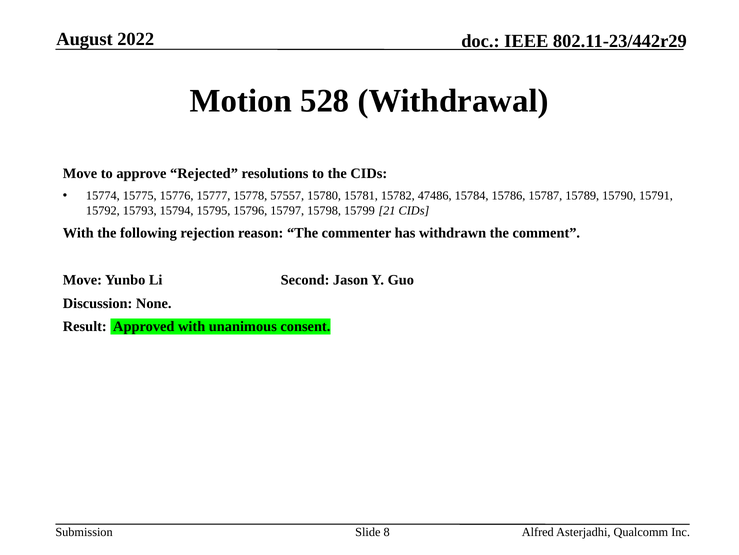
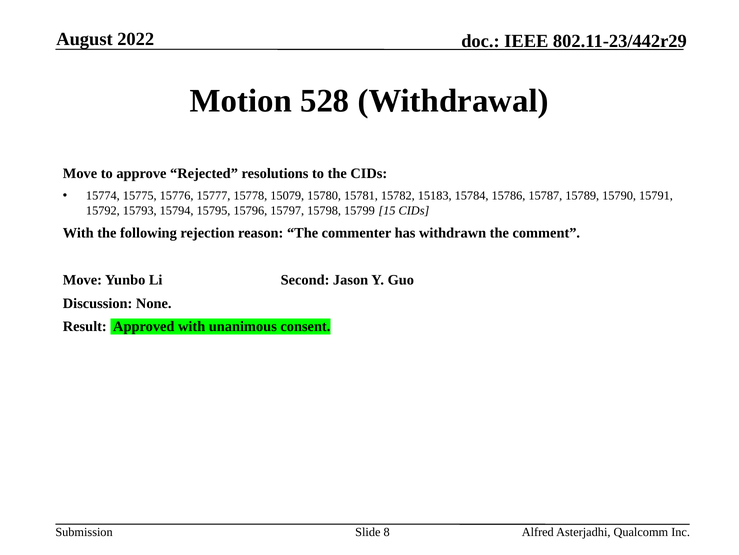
57557: 57557 -> 15079
47486: 47486 -> 15183
21: 21 -> 15
